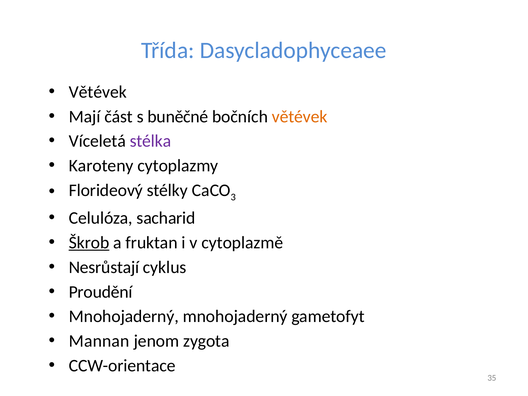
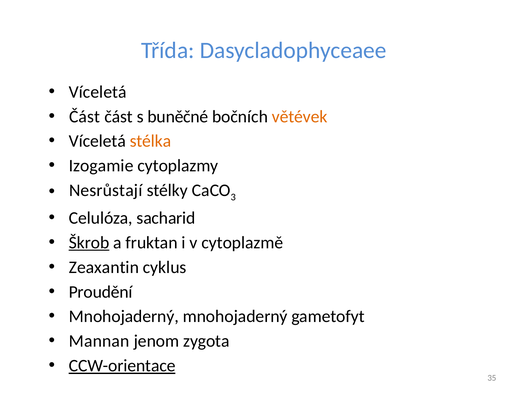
Větévek at (98, 92): Větévek -> Víceletá
Mají at (85, 117): Mají -> Část
stélka colour: purple -> orange
Karoteny: Karoteny -> Izogamie
Florideový: Florideový -> Nesrůstají
Nesrůstají: Nesrůstají -> Zeaxantin
CCW-orientace underline: none -> present
